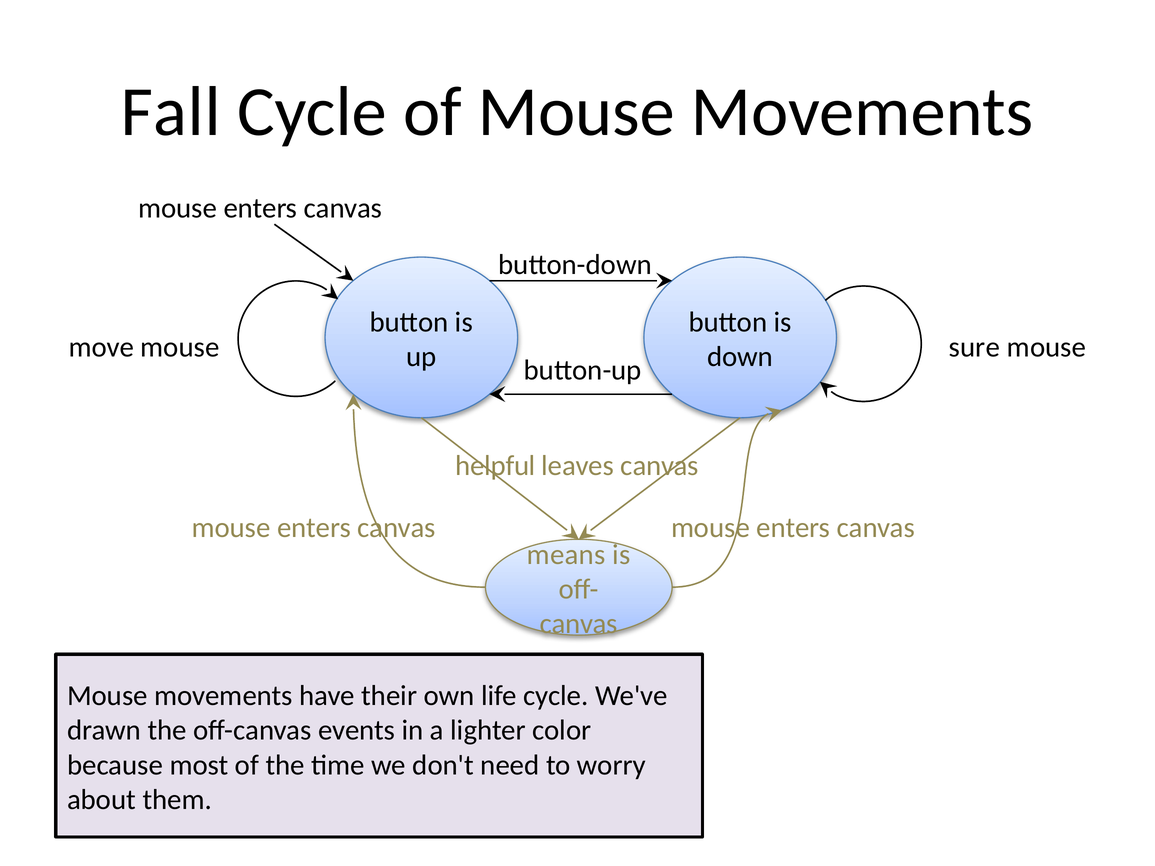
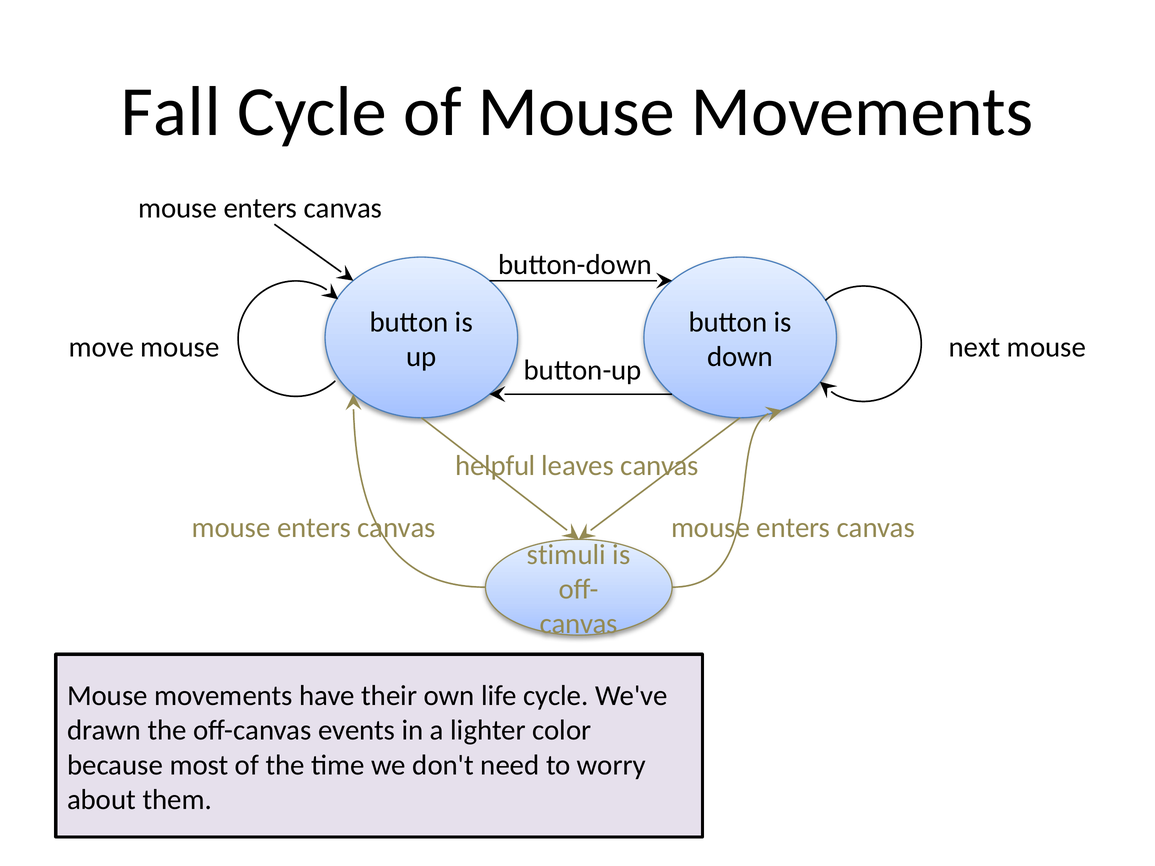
sure: sure -> next
means: means -> stimuli
